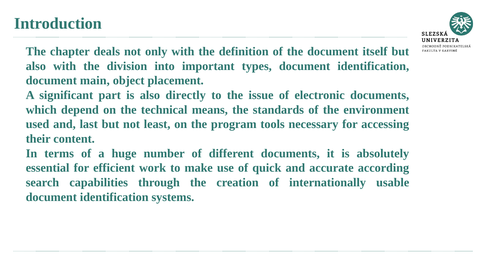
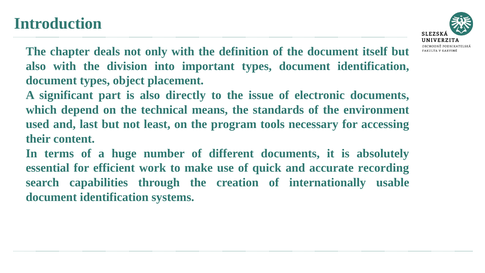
document main: main -> types
according: according -> recording
